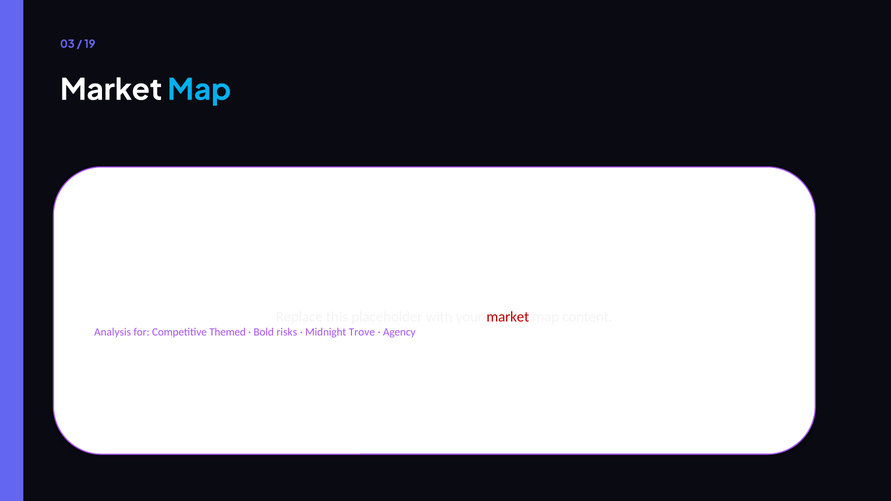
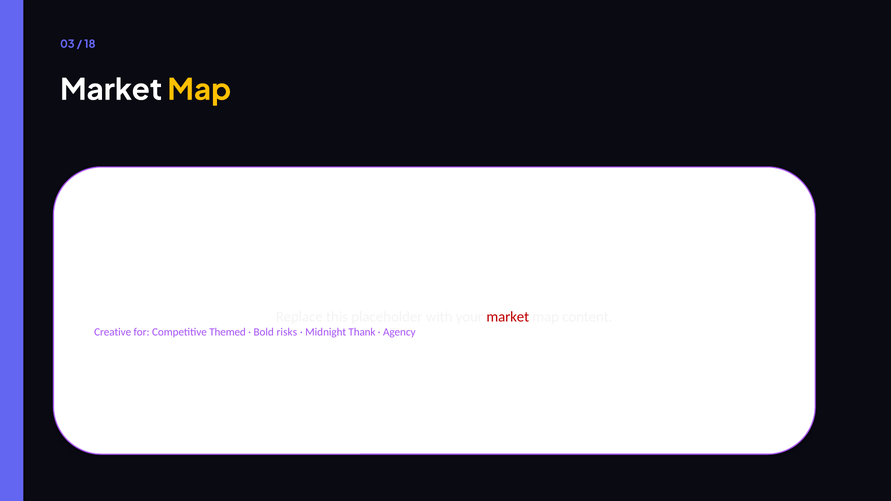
19: 19 -> 18
Map at (199, 90) colour: light blue -> yellow
Analysis: Analysis -> Creative
Trove: Trove -> Thank
